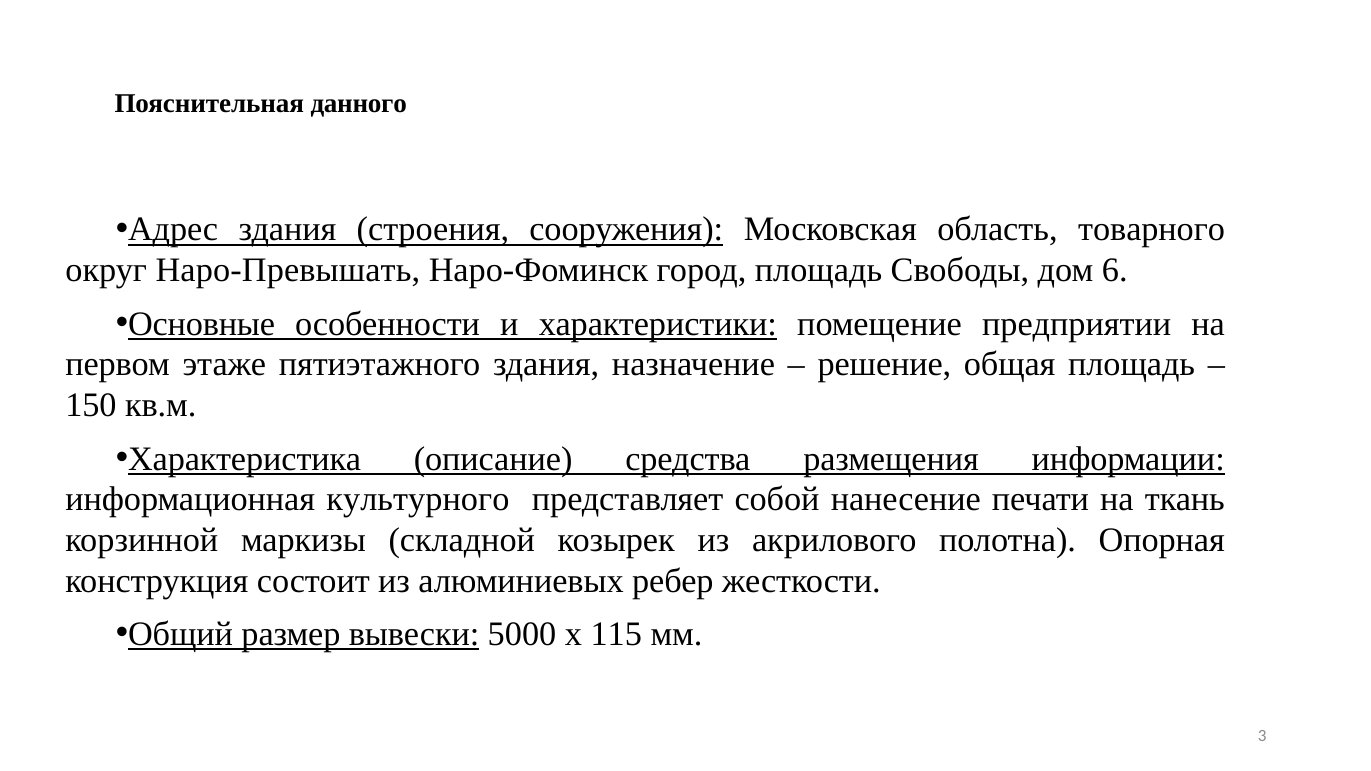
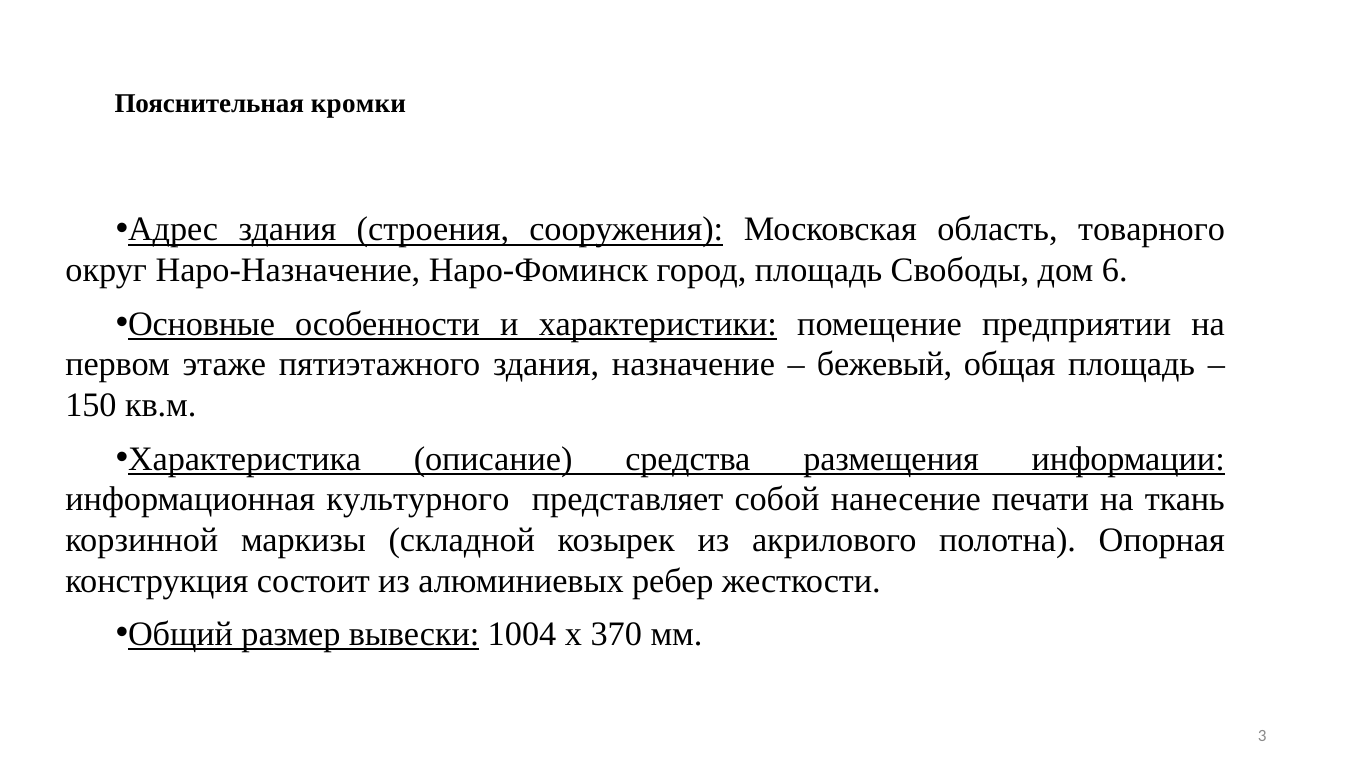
данного: данного -> кромки
Наро-Превышать: Наро-Превышать -> Наро-Назначение
решение: решение -> бежевый
5000: 5000 -> 1004
115: 115 -> 370
